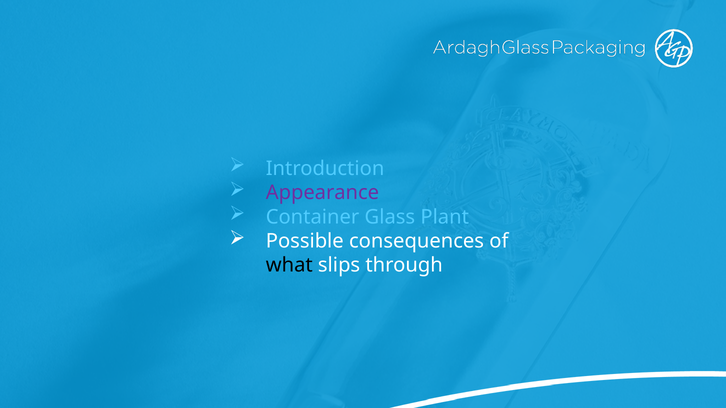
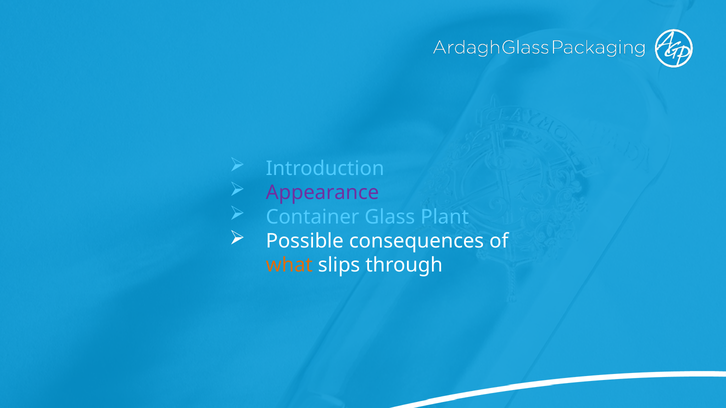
what colour: black -> orange
